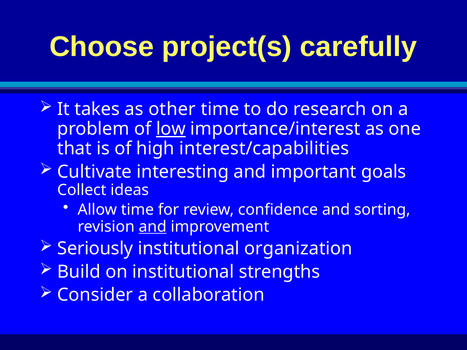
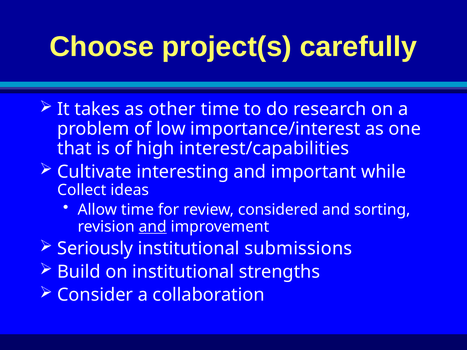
low underline: present -> none
goals: goals -> while
confidence: confidence -> considered
organization: organization -> submissions
